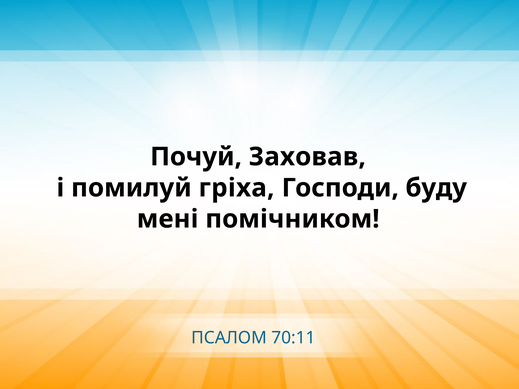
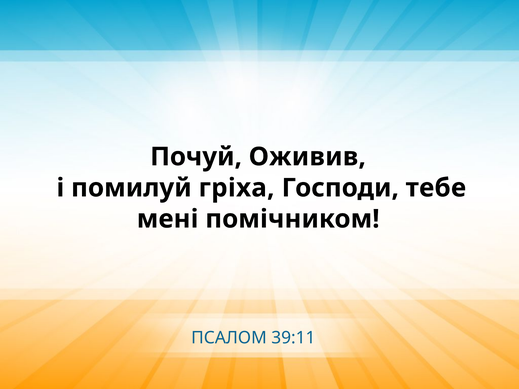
Заховав: Заховав -> Оживив
буду: буду -> тебе
70:11: 70:11 -> 39:11
